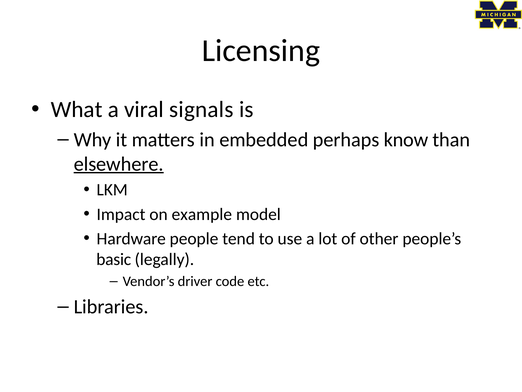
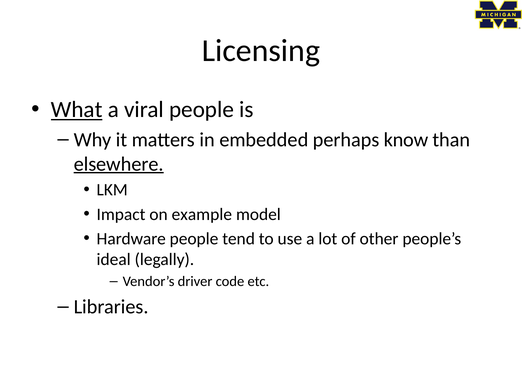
What underline: none -> present
viral signals: signals -> people
basic: basic -> ideal
